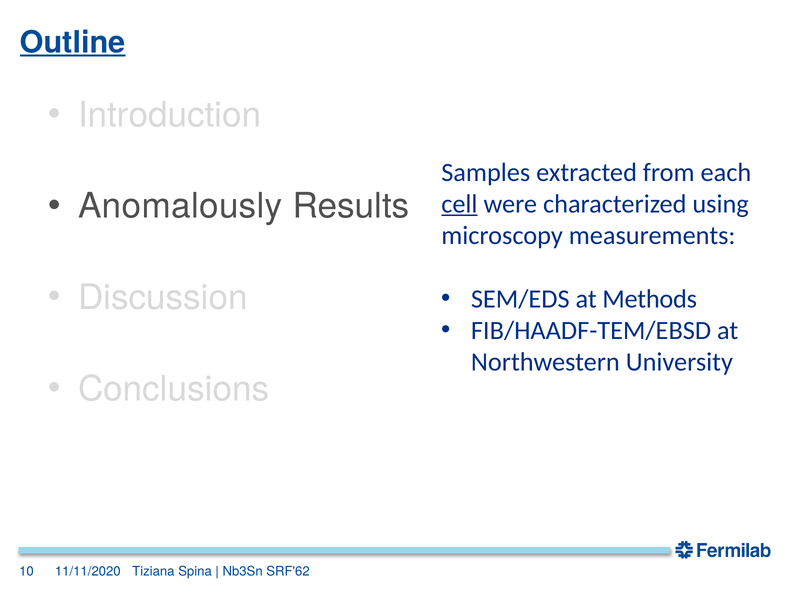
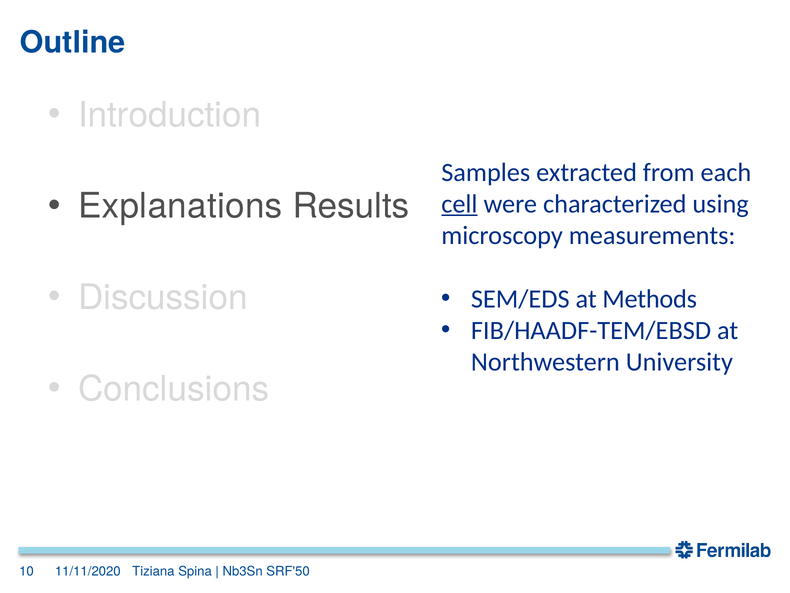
Outline underline: present -> none
Anomalously: Anomalously -> Explanations
SRF'62: SRF'62 -> SRF'50
